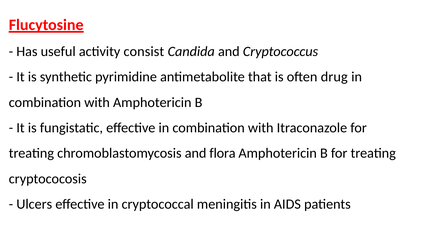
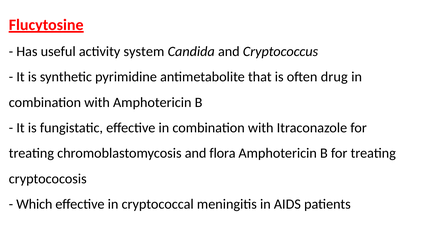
consist: consist -> system
Ulcers: Ulcers -> Which
